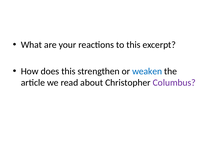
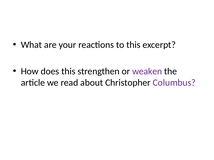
weaken colour: blue -> purple
